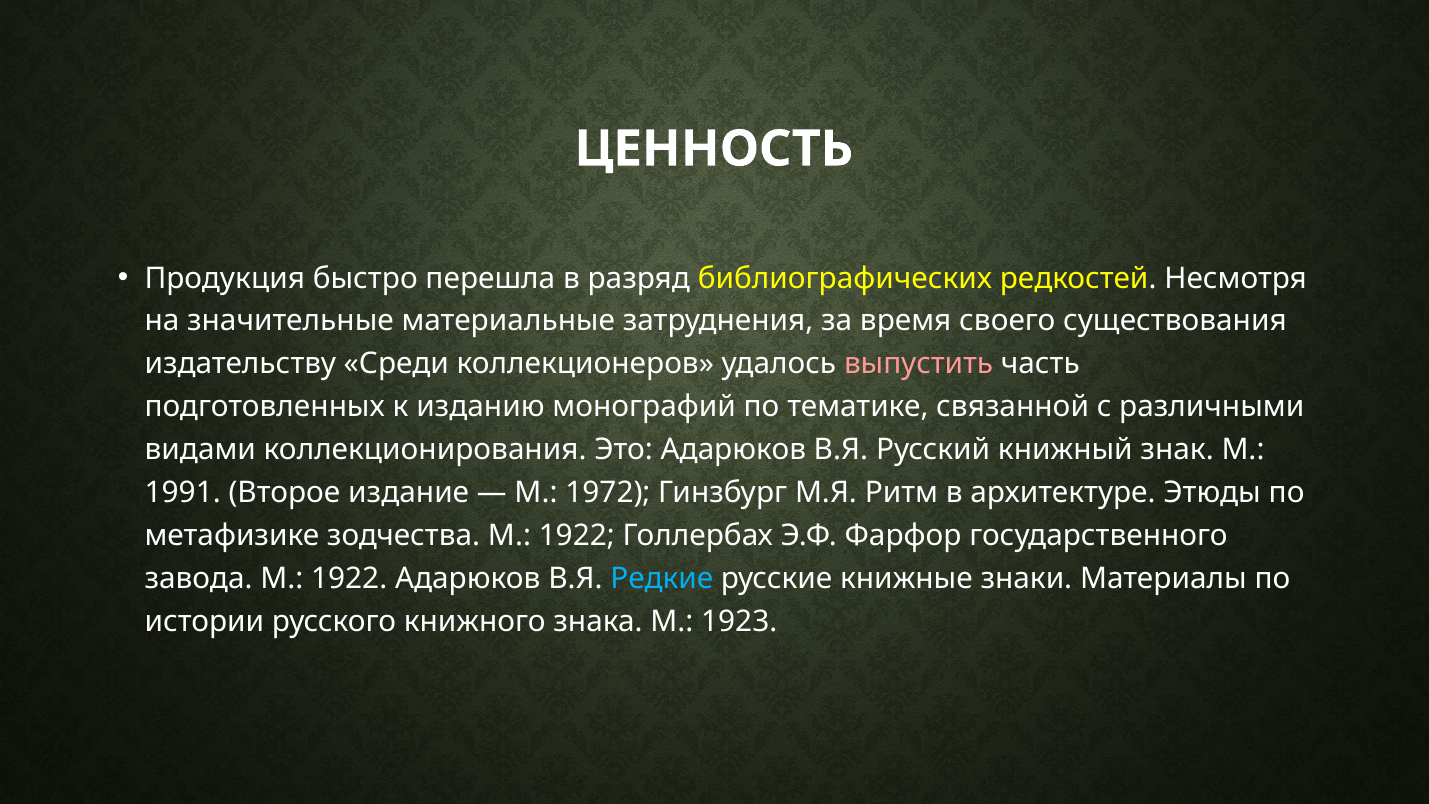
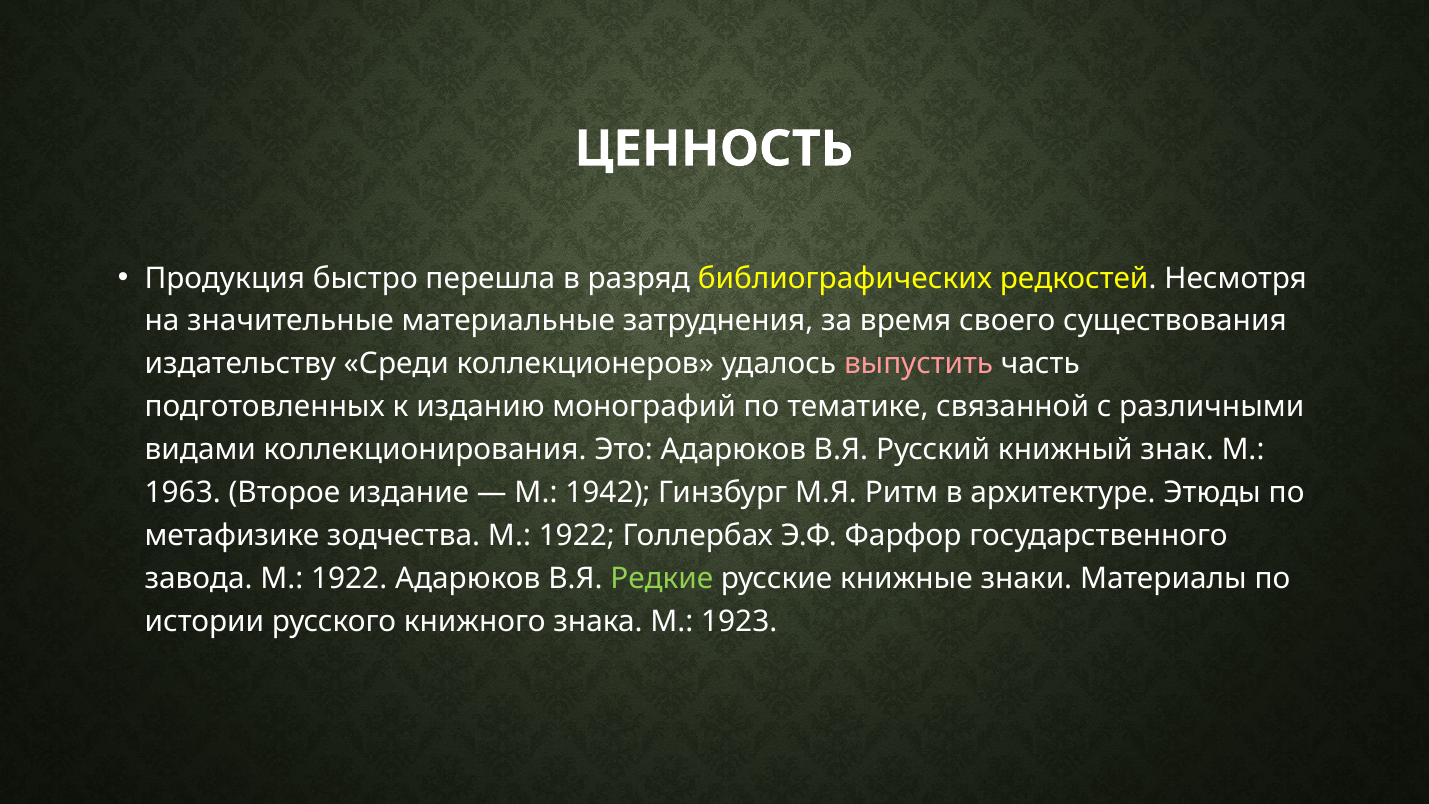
1991: 1991 -> 1963
1972: 1972 -> 1942
Редкие colour: light blue -> light green
